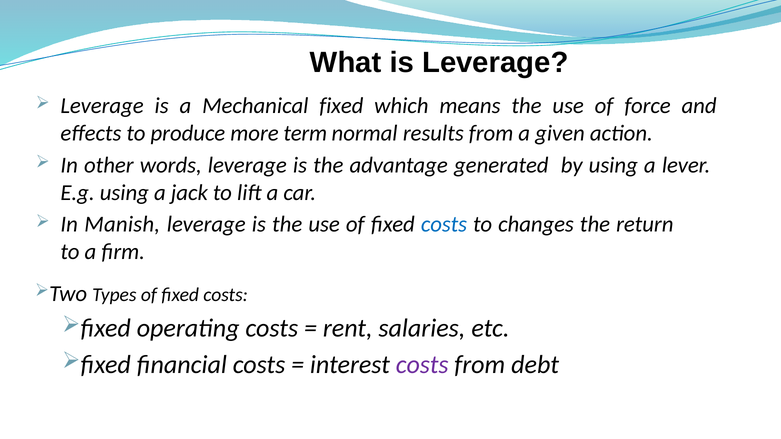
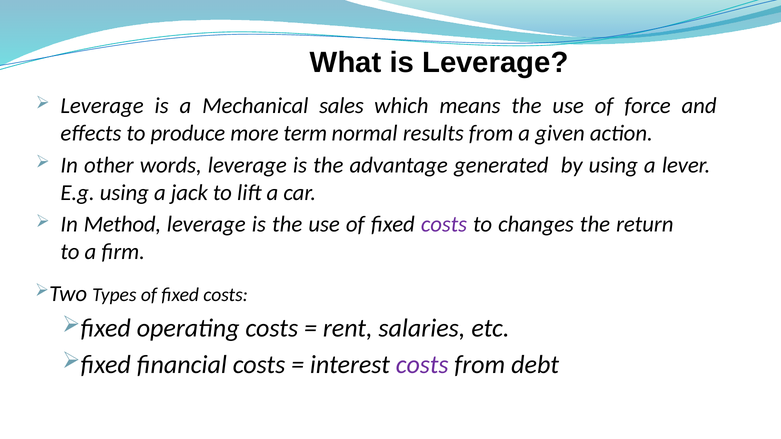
Mechanical fixed: fixed -> sales
Manish: Manish -> Method
costs at (444, 225) colour: blue -> purple
